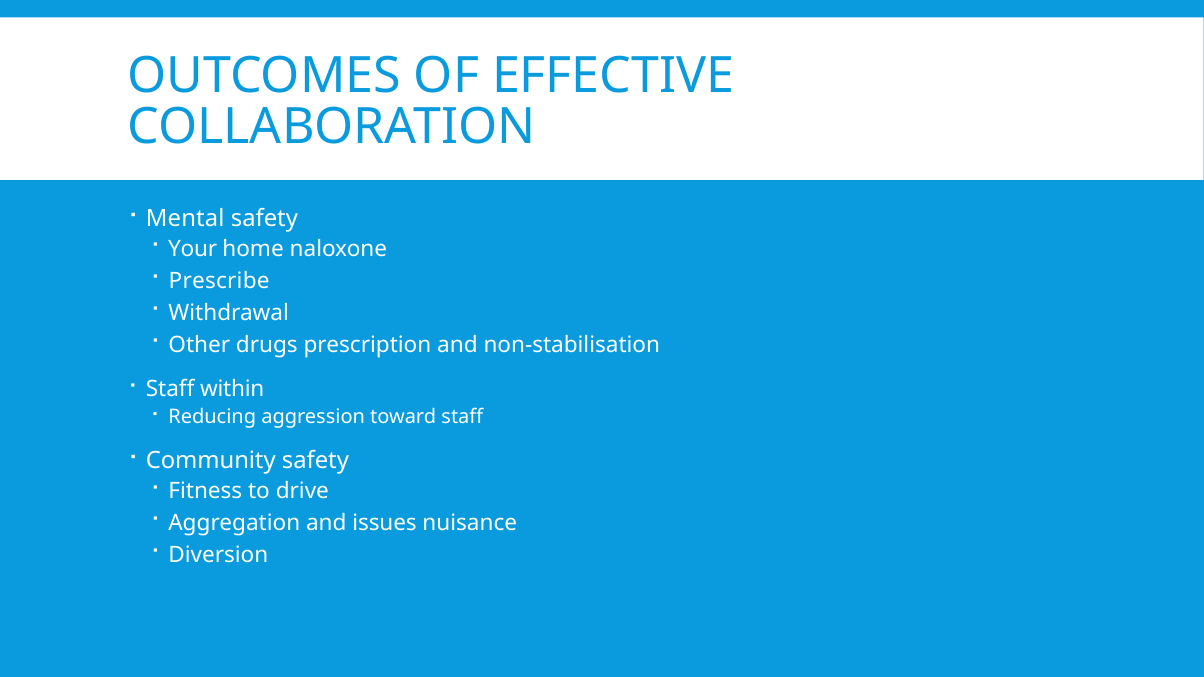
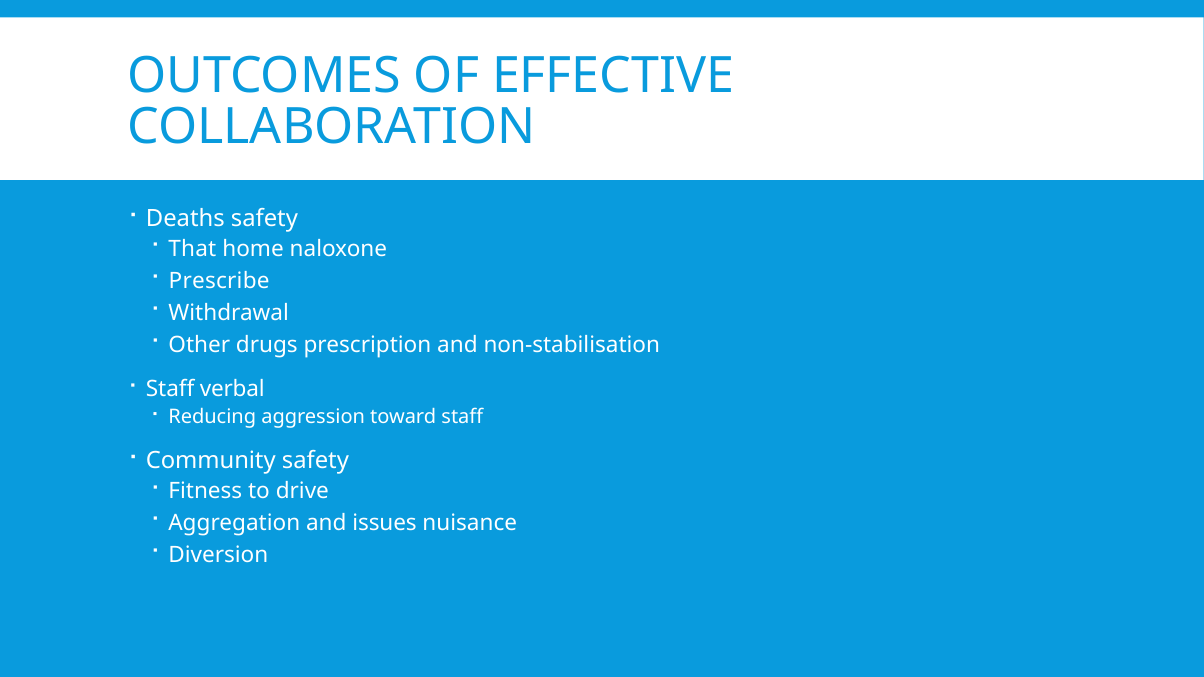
Mental: Mental -> Deaths
Your: Your -> That
within: within -> verbal
